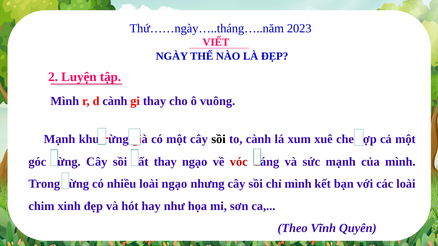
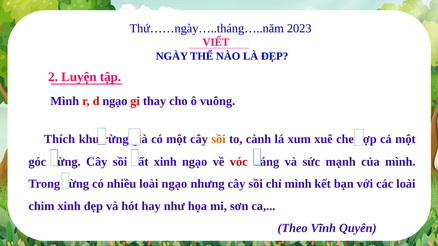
d cành: cành -> ngạo
Mạnh at (60, 139): Mạnh -> Thích
sồi at (219, 139) colour: black -> orange
thay at (165, 162): thay -> xinh
